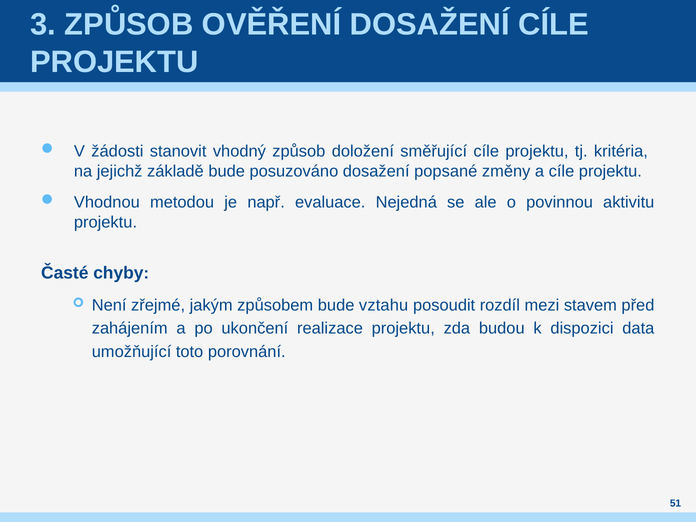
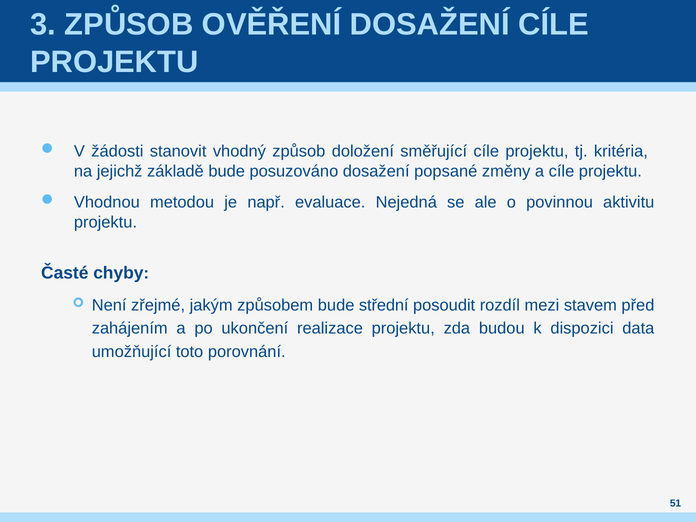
vztahu: vztahu -> střední
